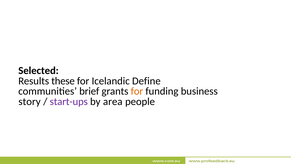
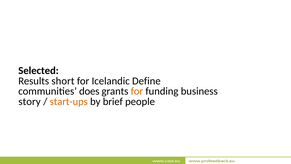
these: these -> short
brief: brief -> does
start-ups colour: purple -> orange
area: area -> brief
